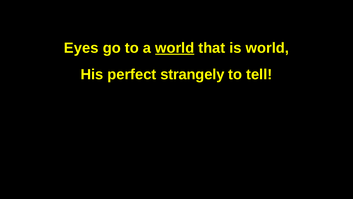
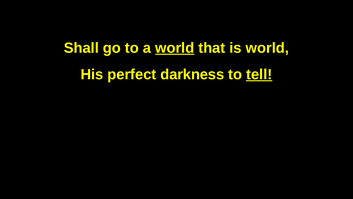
Eyes: Eyes -> Shall
strangely: strangely -> darkness
tell underline: none -> present
